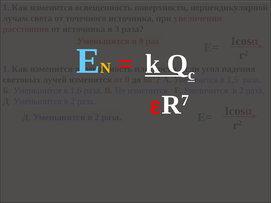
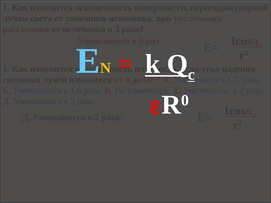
7 at (185, 100): 7 -> 0
